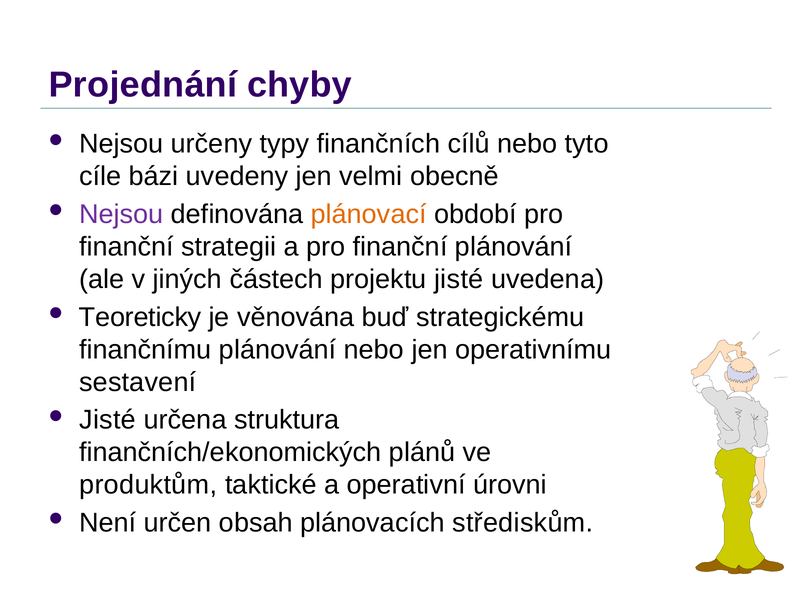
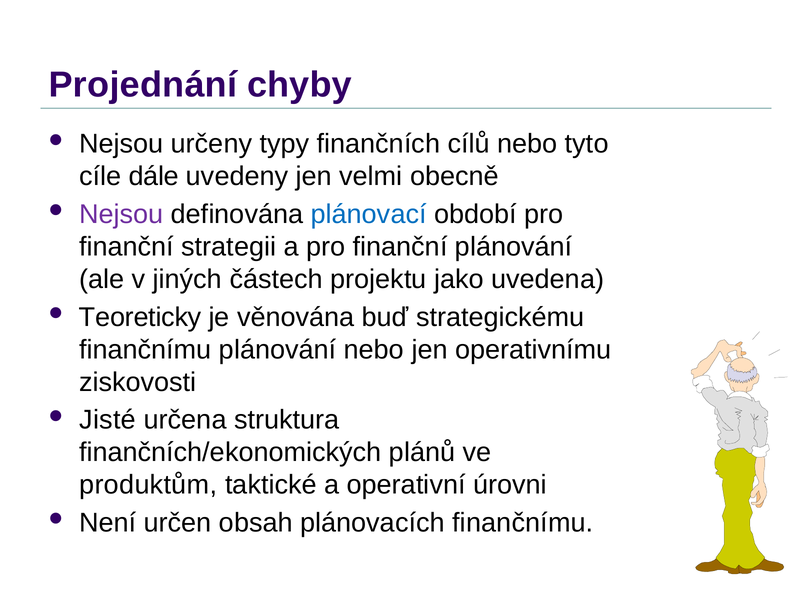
bázi: bázi -> dále
plánovací colour: orange -> blue
projektu jisté: jisté -> jako
sestavení: sestavení -> ziskovosti
plánovacích střediskům: střediskům -> finančnímu
